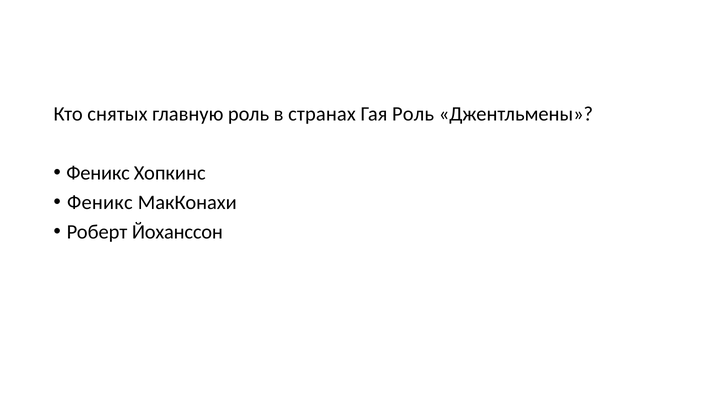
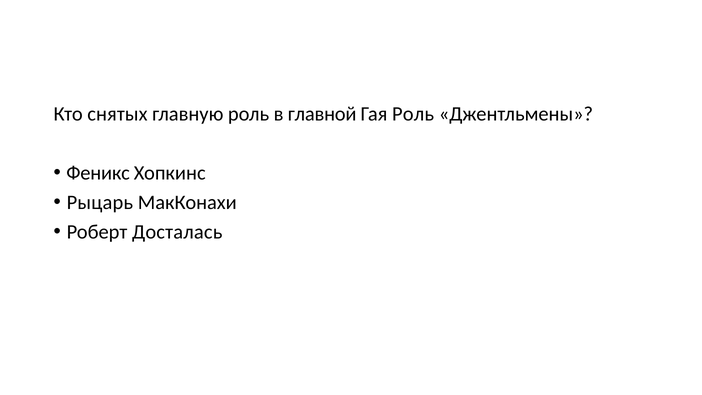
странах: странах -> главной
Феникс at (100, 202): Феникс -> Рыцарь
Йоханссон: Йоханссон -> Досталась
